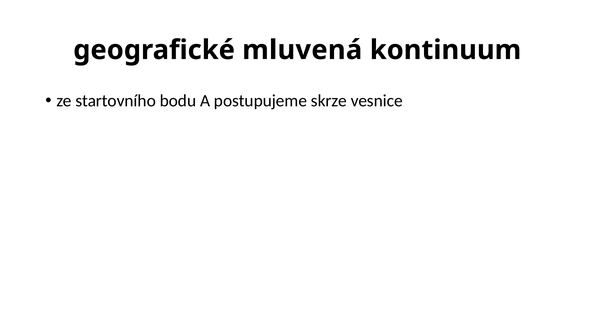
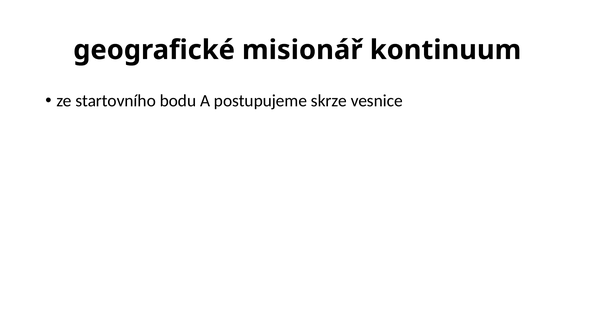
mluvená: mluvená -> misionář
